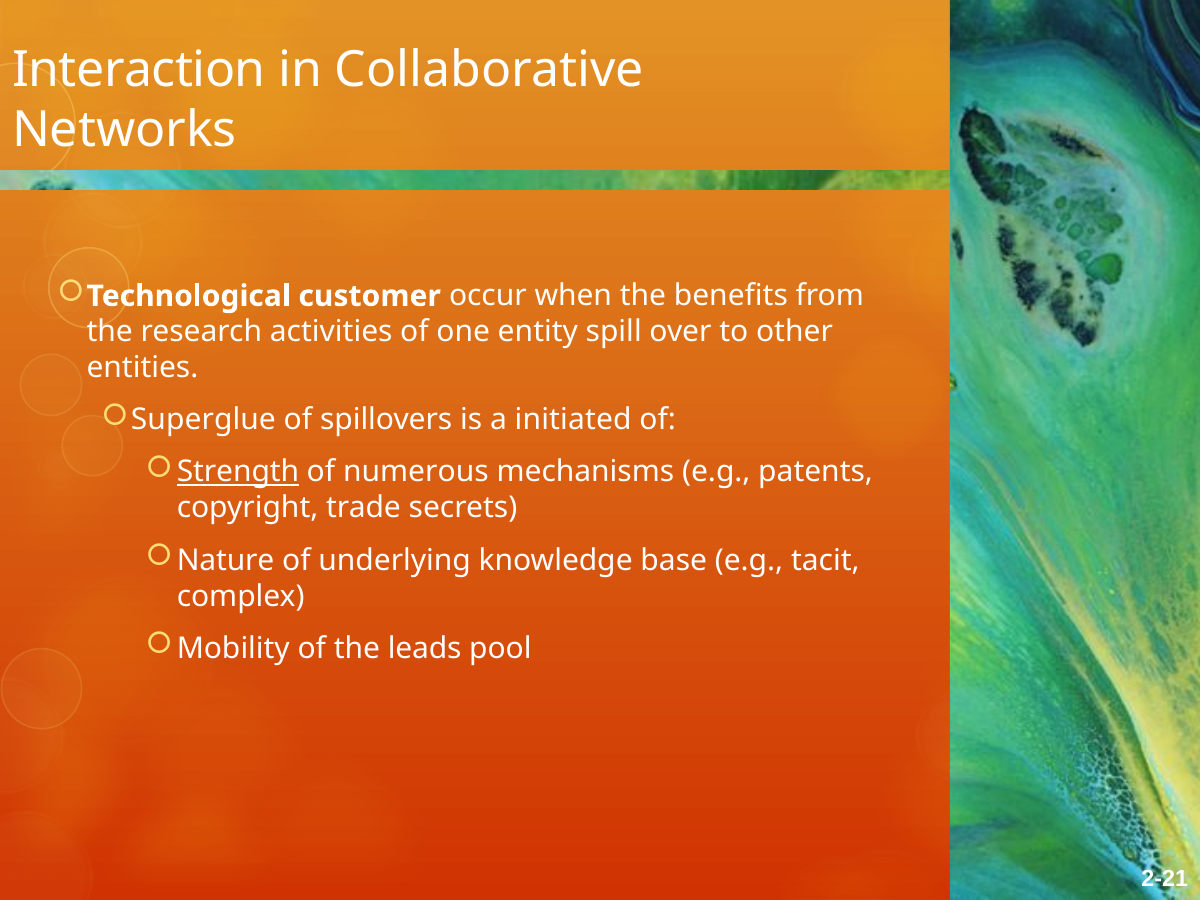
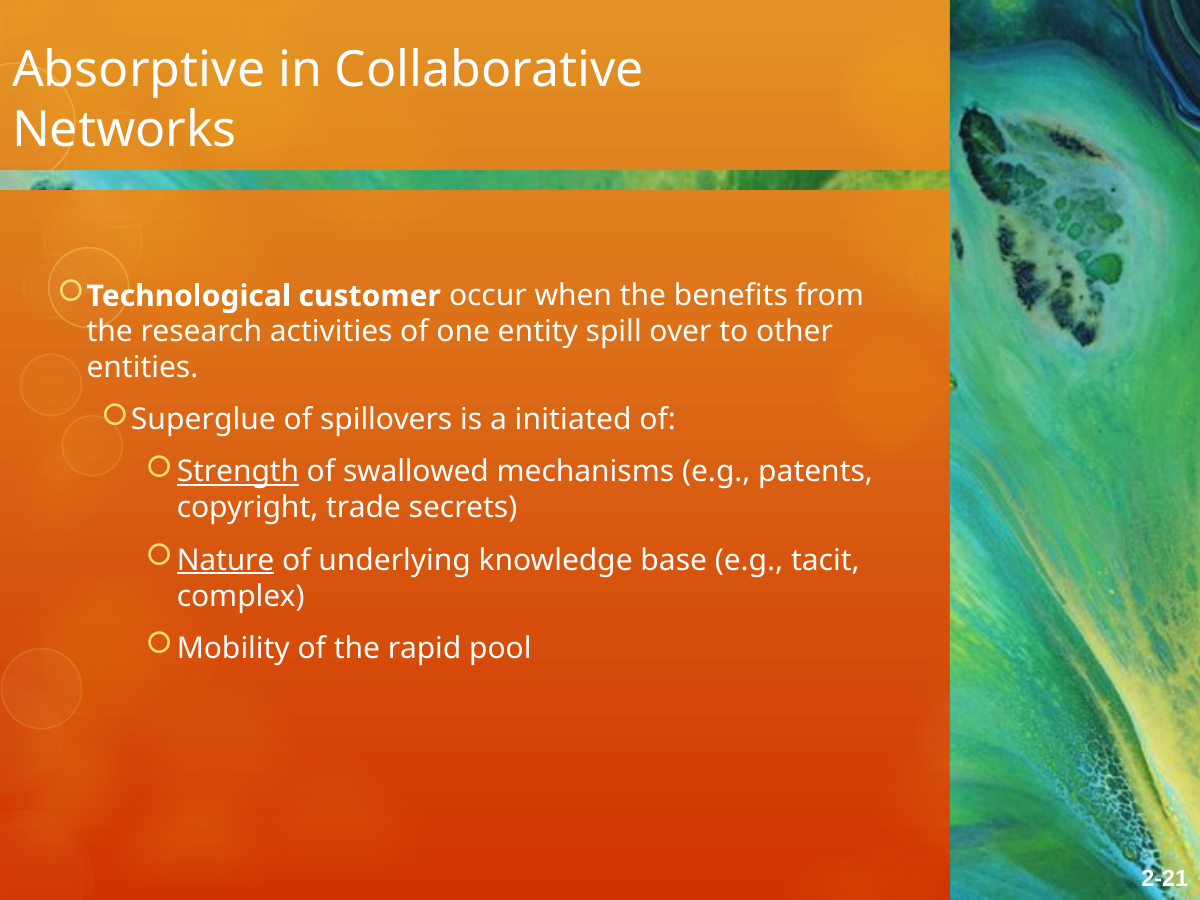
Interaction: Interaction -> Absorptive
numerous: numerous -> swallowed
Nature underline: none -> present
leads: leads -> rapid
